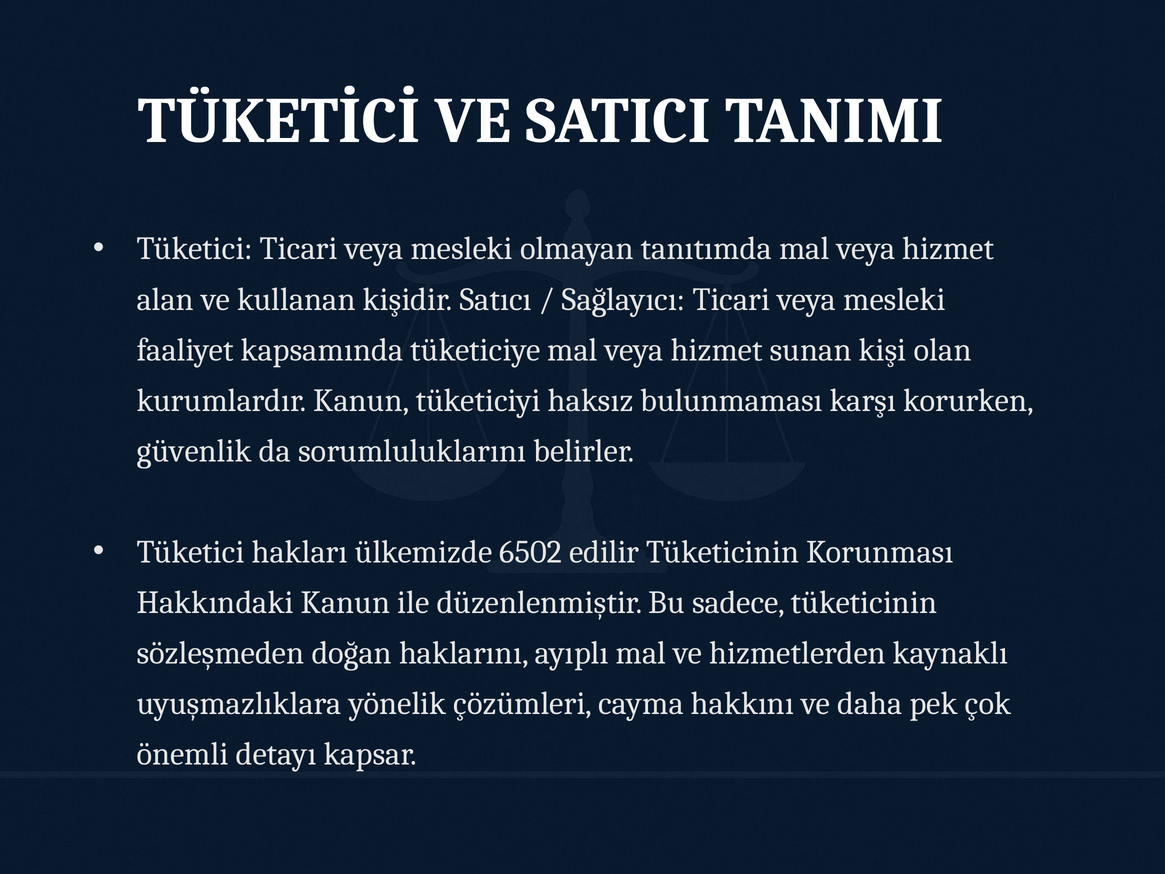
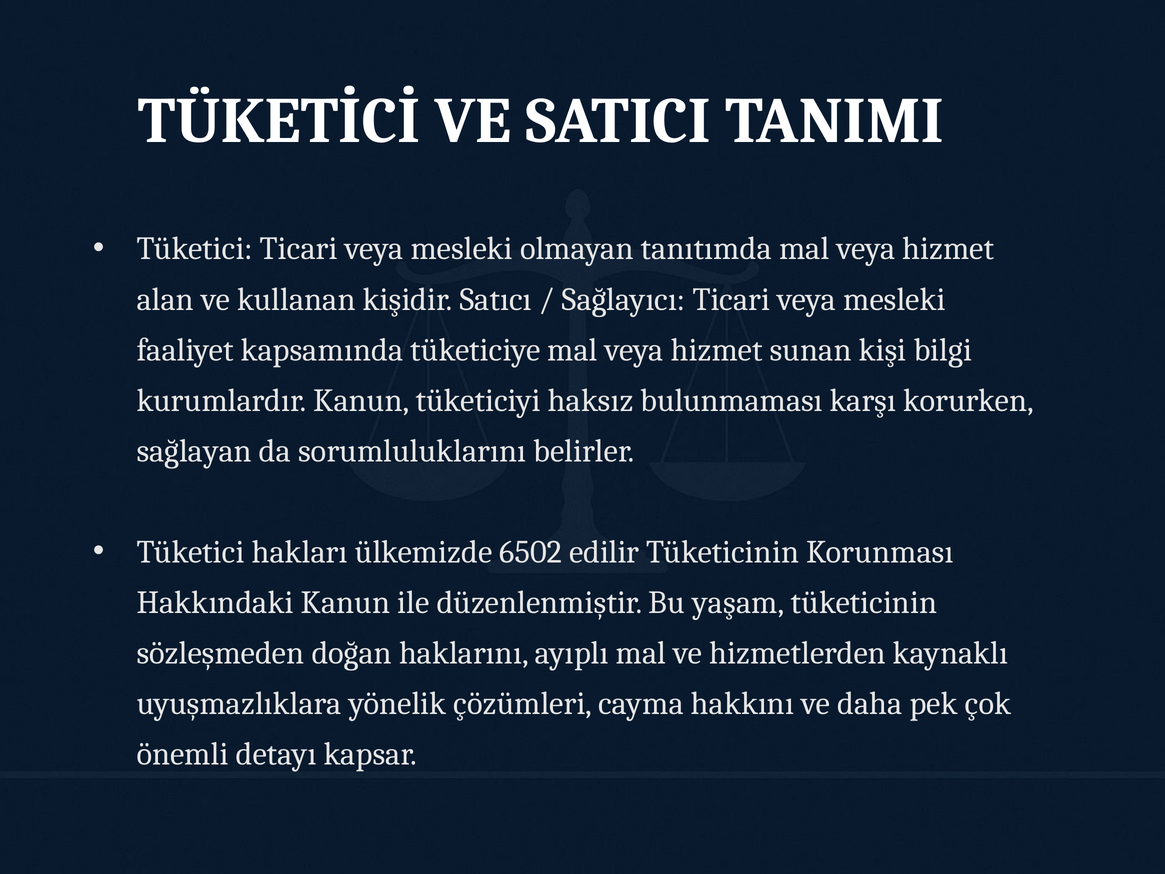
olan: olan -> bilgi
güvenlik: güvenlik -> sağlayan
sadece: sadece -> yaşam
